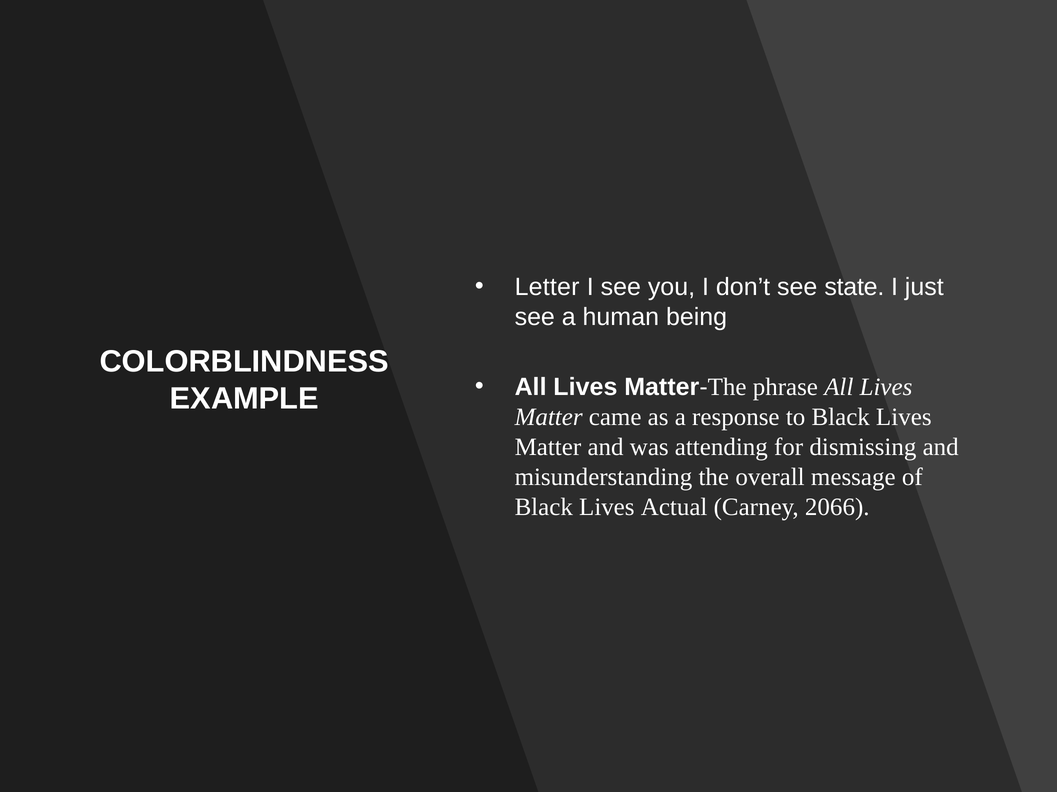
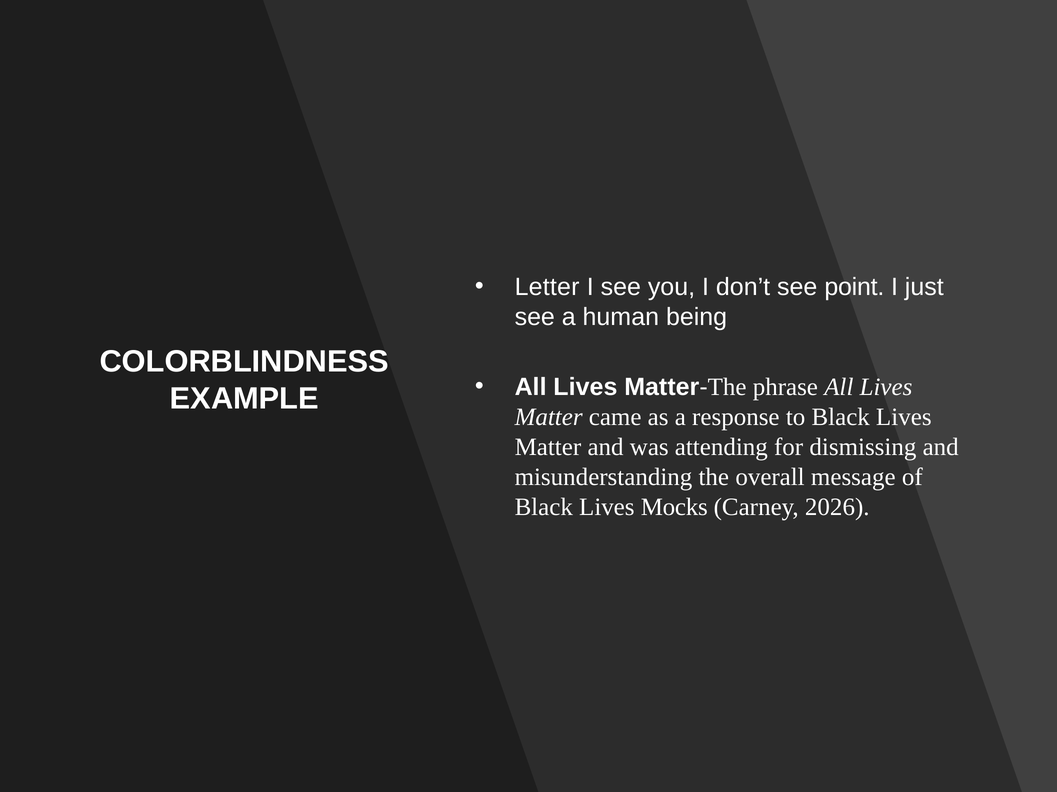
state: state -> point
Actual: Actual -> Mocks
2066: 2066 -> 2026
